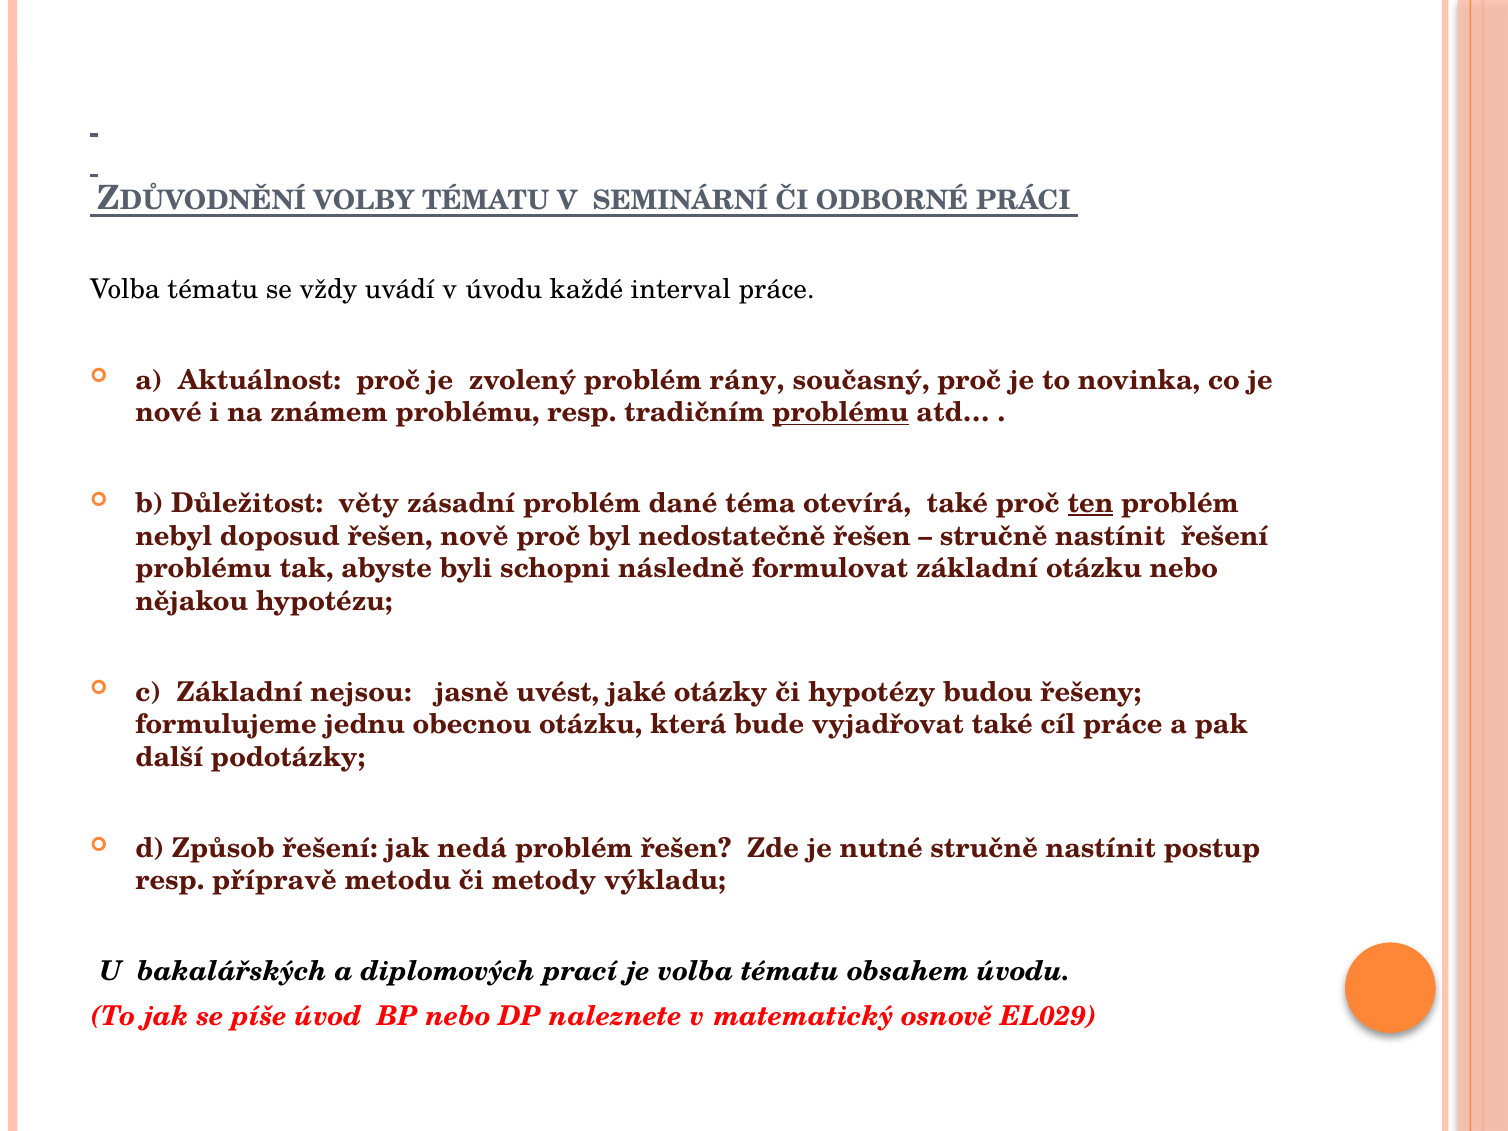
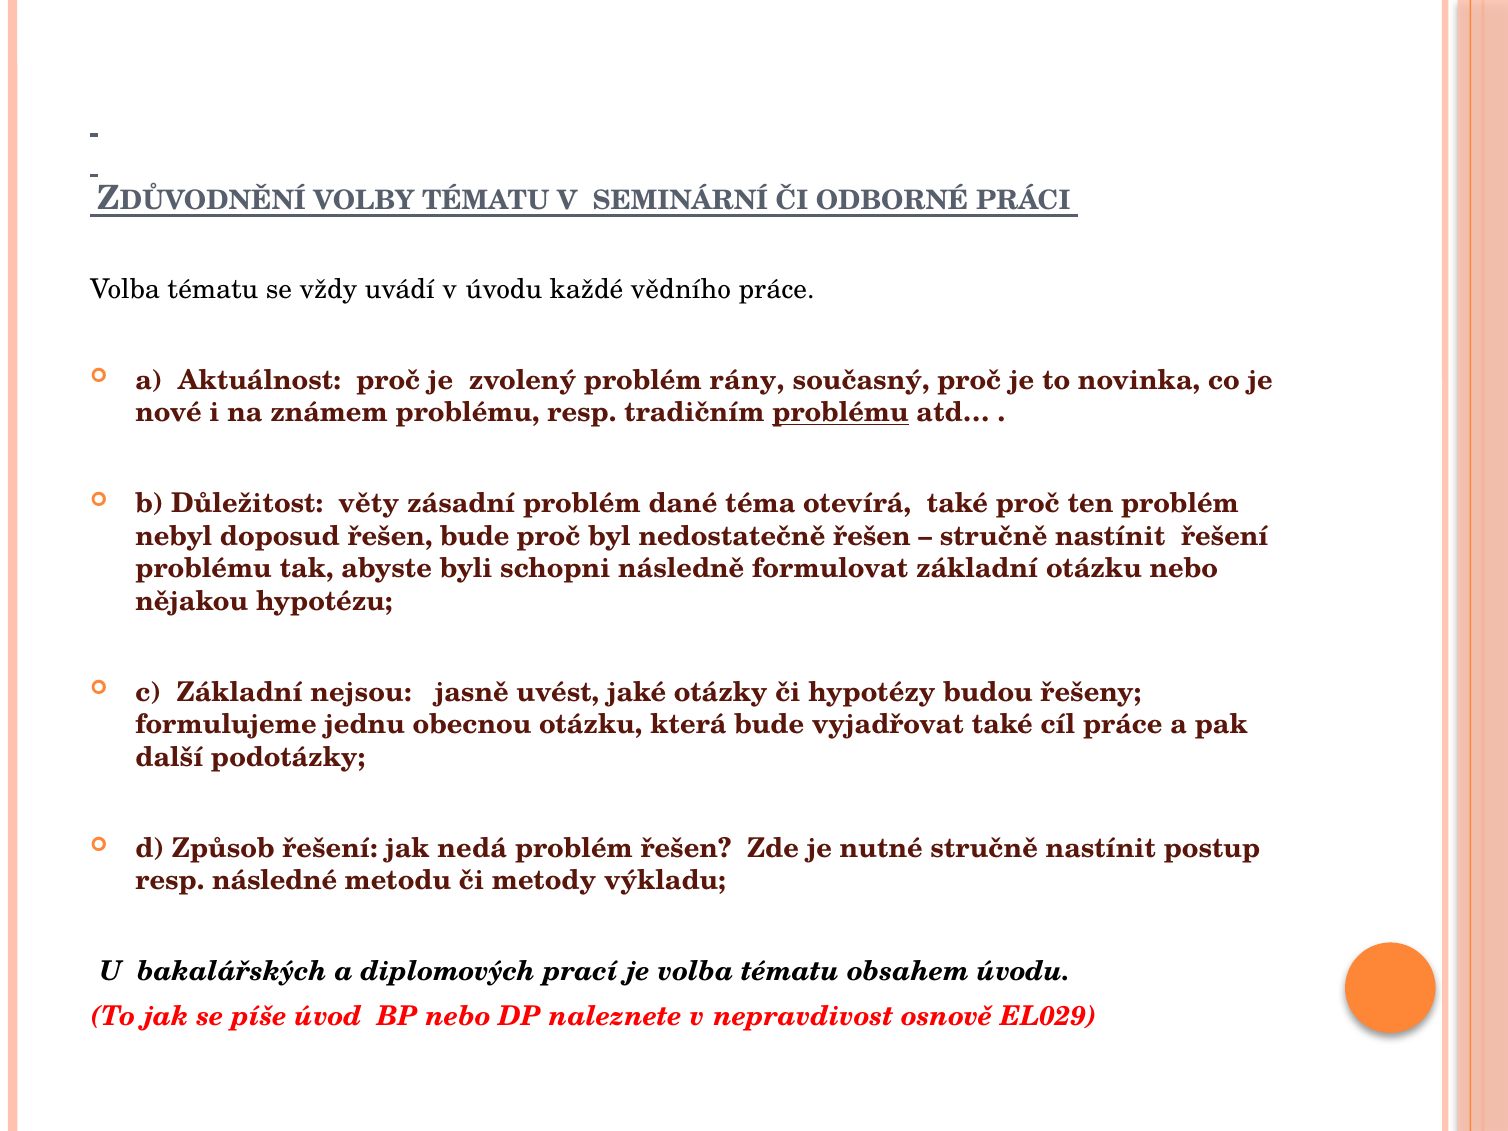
interval: interval -> vědního
ten underline: present -> none
řešen nově: nově -> bude
přípravě: přípravě -> následné
matematický: matematický -> nepravdivost
